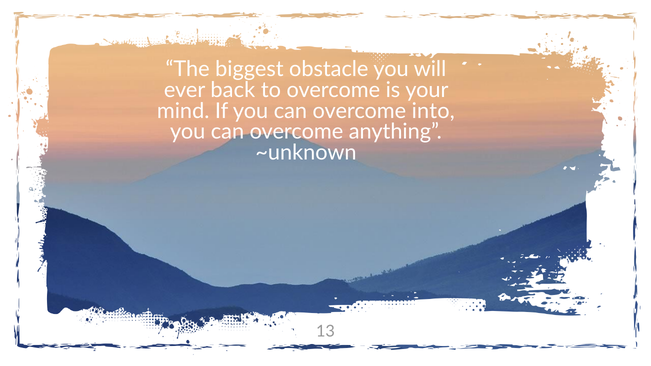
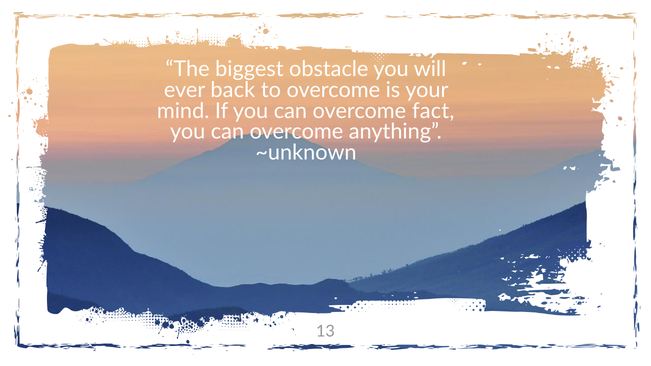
into: into -> fact
